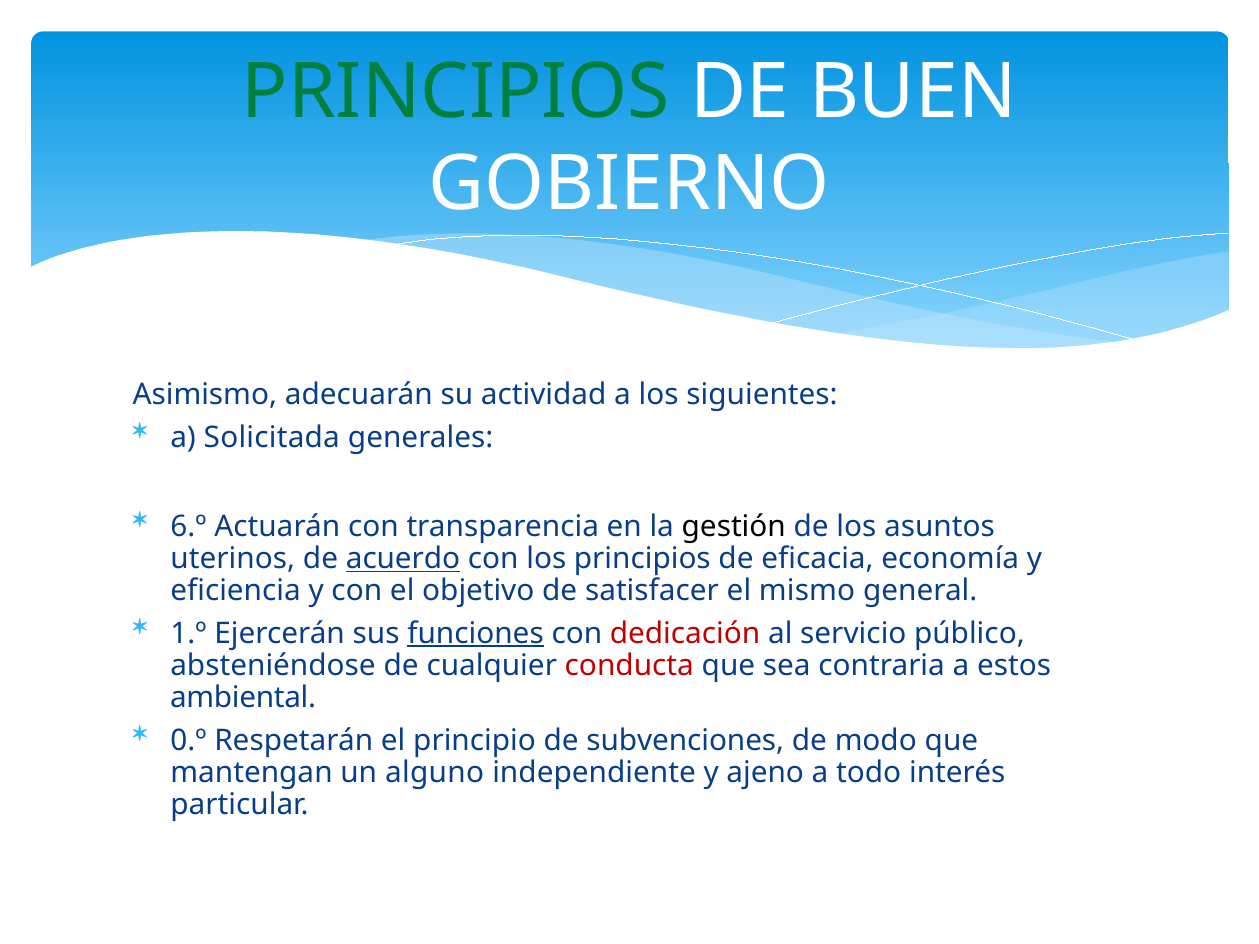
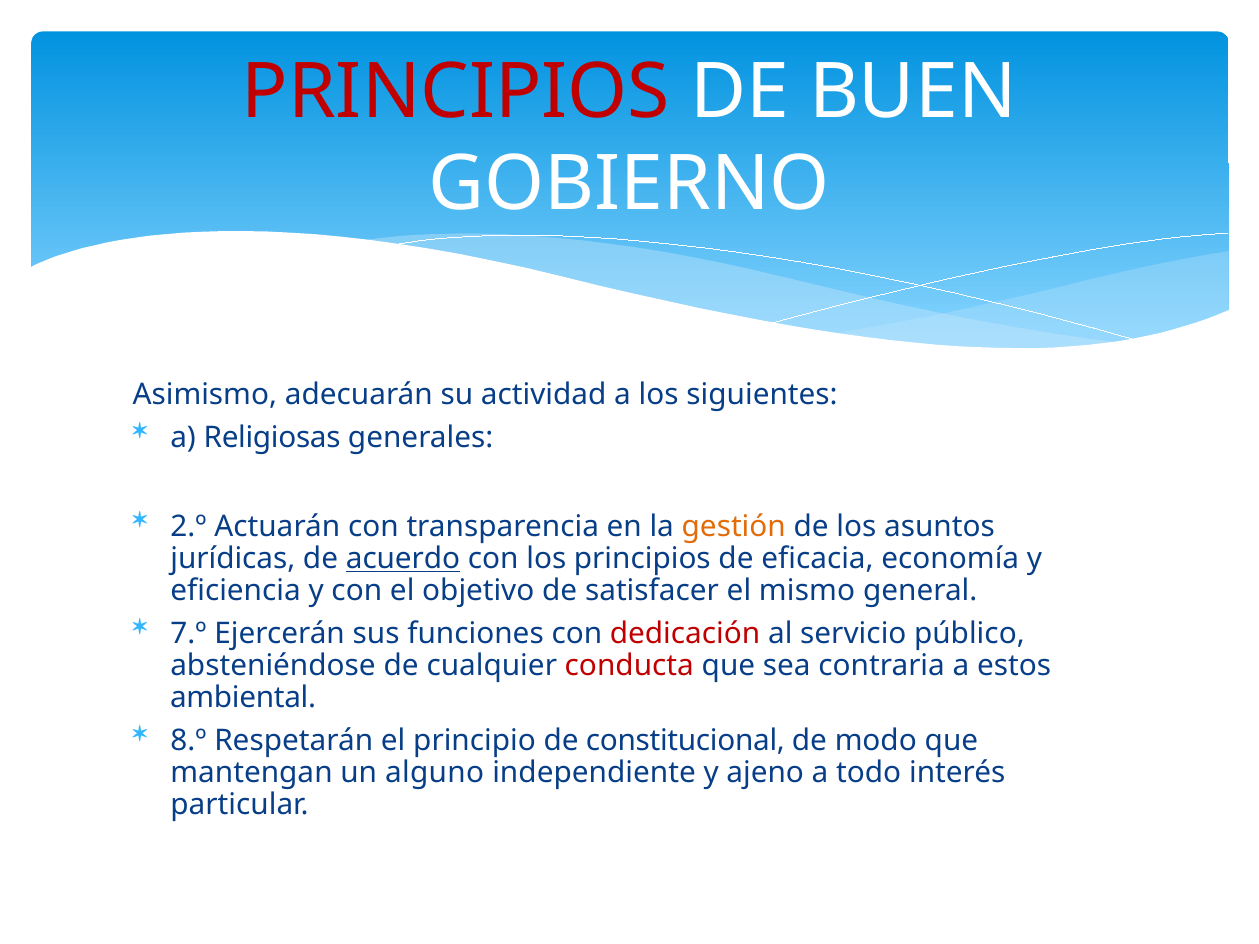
PRINCIPIOS at (456, 92) colour: green -> red
Solicitada: Solicitada -> Religiosas
6.º: 6.º -> 2.º
gestión colour: black -> orange
uterinos: uterinos -> jurídicas
1.º: 1.º -> 7.º
funciones underline: present -> none
0.º: 0.º -> 8.º
subvenciones: subvenciones -> constitucional
